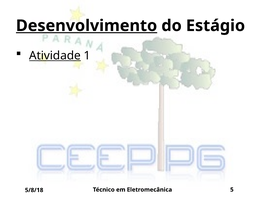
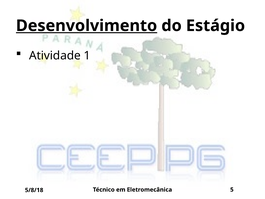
Atividade underline: present -> none
